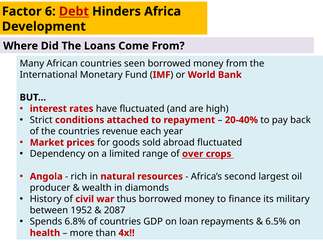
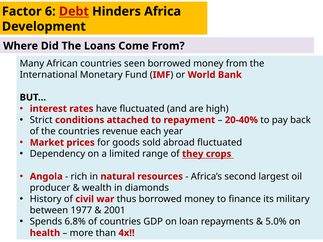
over: over -> they
1952: 1952 -> 1977
2087: 2087 -> 2001
6.5%: 6.5% -> 5.0%
